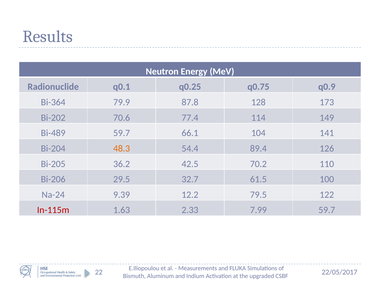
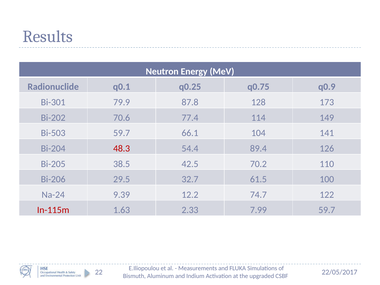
Bi-364: Bi-364 -> Bi-301
Bi-489: Bi-489 -> Bi-503
48.3 colour: orange -> red
36.2: 36.2 -> 38.5
79.5: 79.5 -> 74.7
